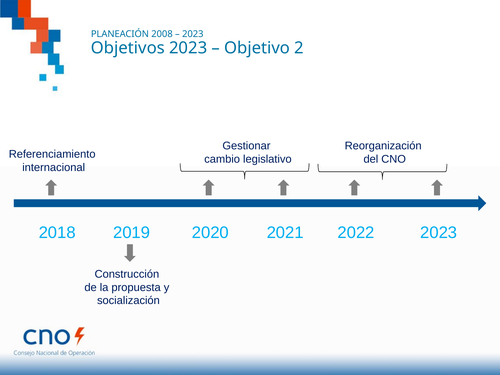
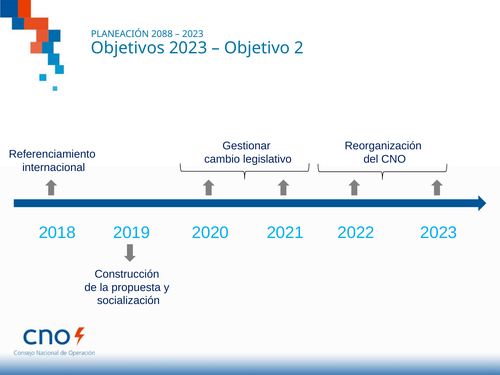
2008: 2008 -> 2088
